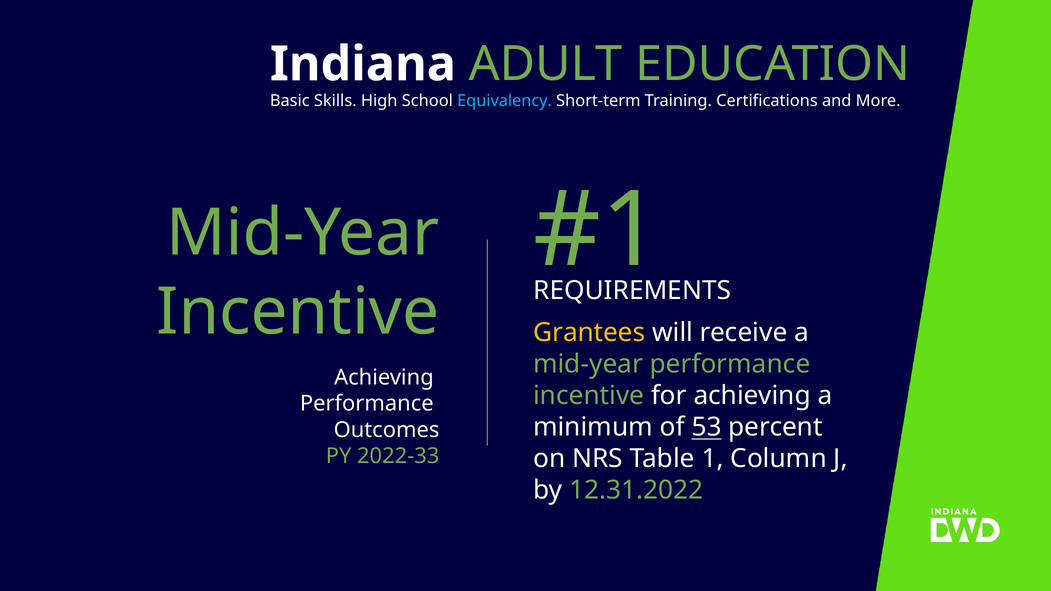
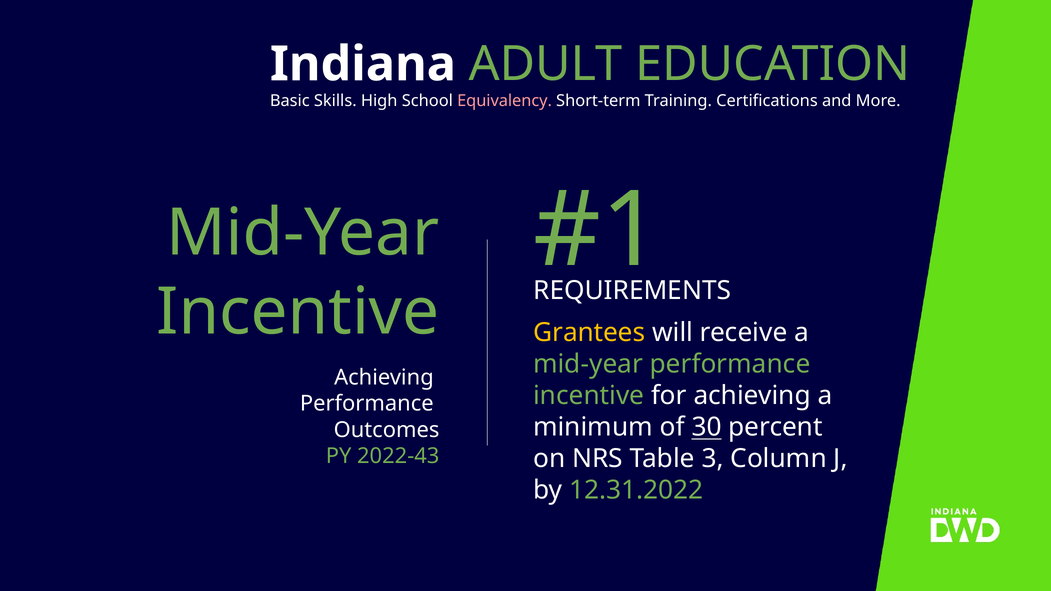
Equivalency colour: light blue -> pink
53: 53 -> 30
2022-33: 2022-33 -> 2022-43
1: 1 -> 3
